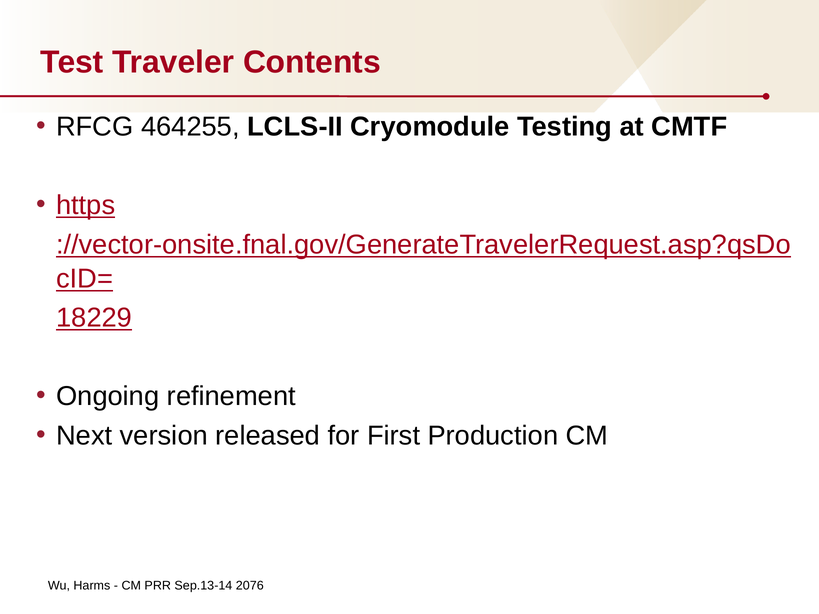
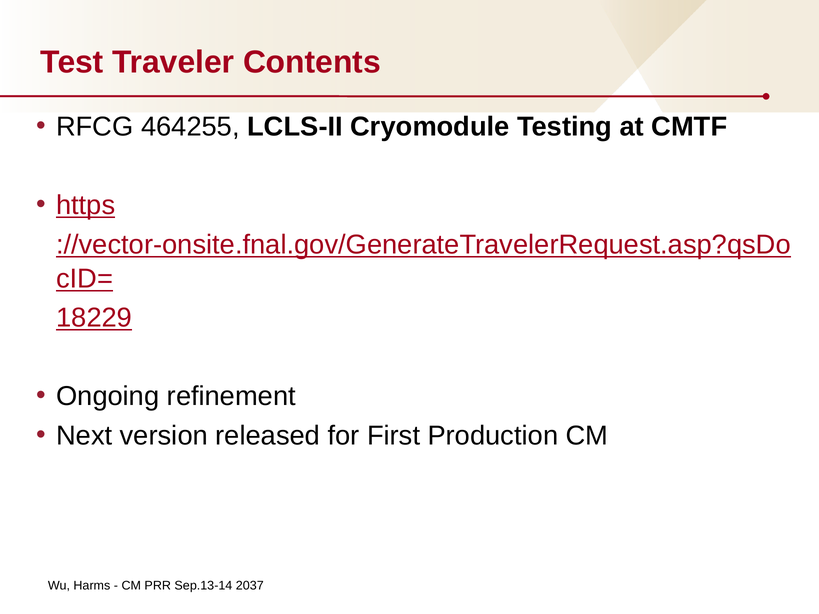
2076: 2076 -> 2037
